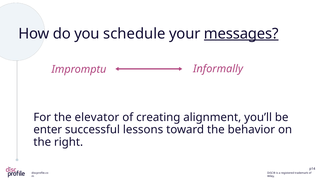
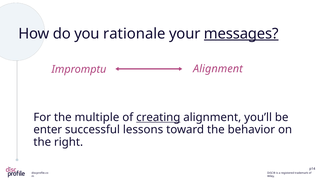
schedule: schedule -> rationale
Informally at (218, 69): Informally -> Alignment
elevator: elevator -> multiple
creating underline: none -> present
